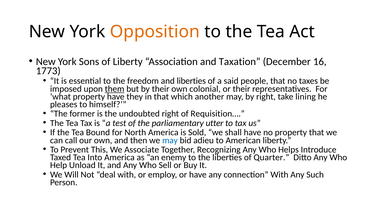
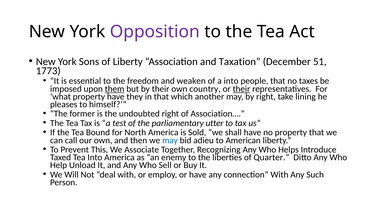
Opposition colour: orange -> purple
16: 16 -> 51
and liberties: liberties -> weaken
a said: said -> into
colonial: colonial -> country
their at (241, 89) underline: none -> present
Requisition…: Requisition… -> Association…
